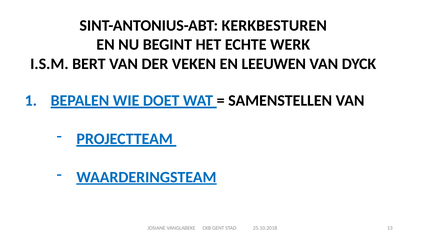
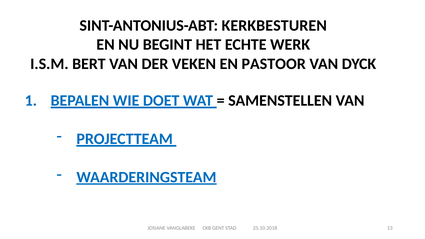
LEEUWEN: LEEUWEN -> PASTOOR
